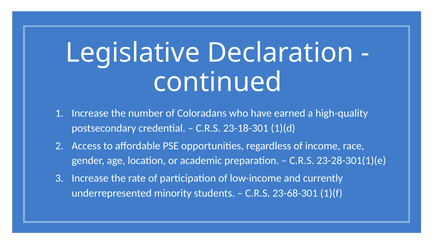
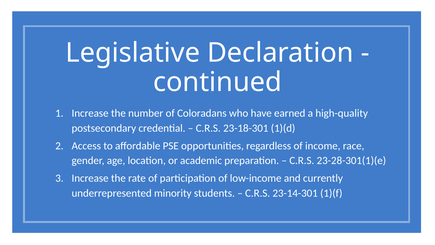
23-68-301: 23-68-301 -> 23-14-301
